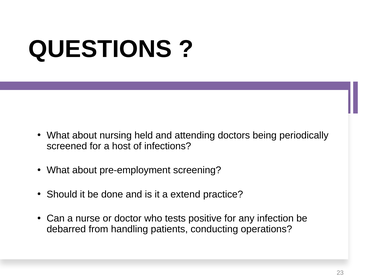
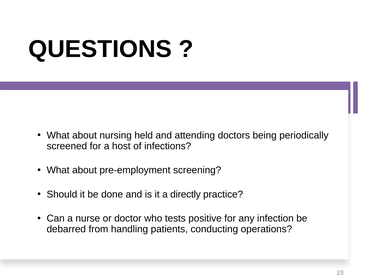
extend: extend -> directly
